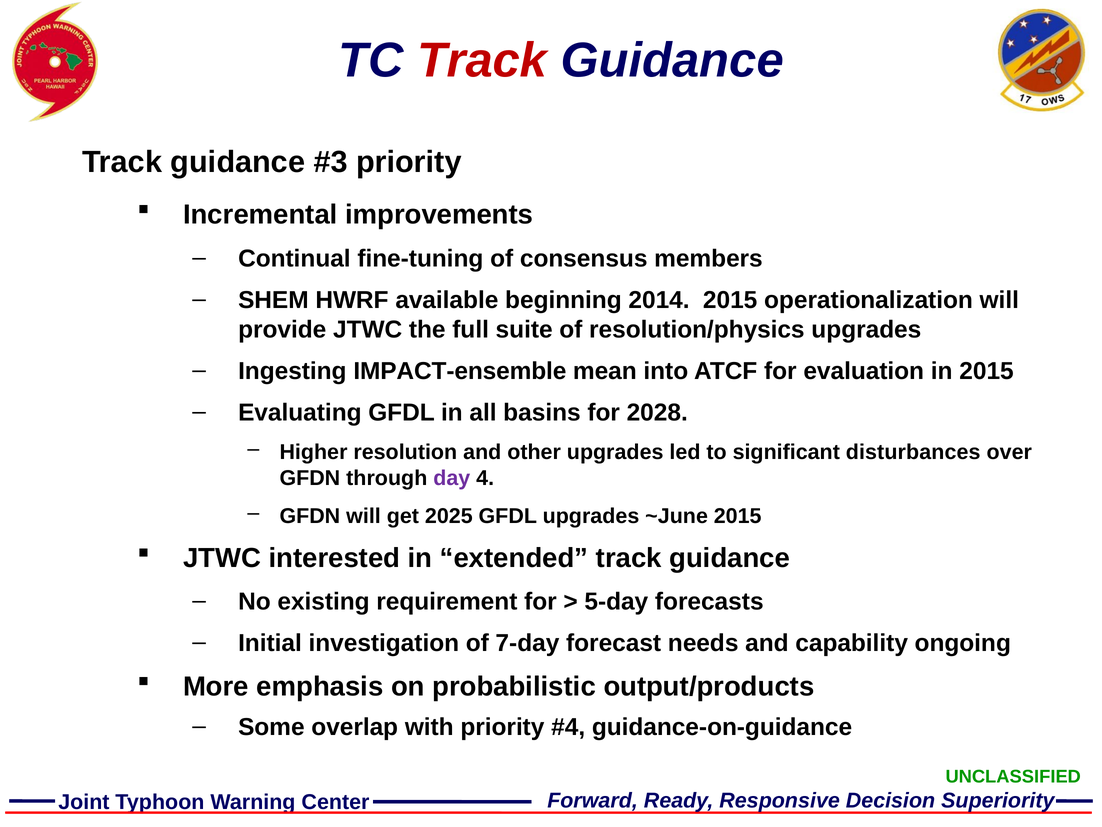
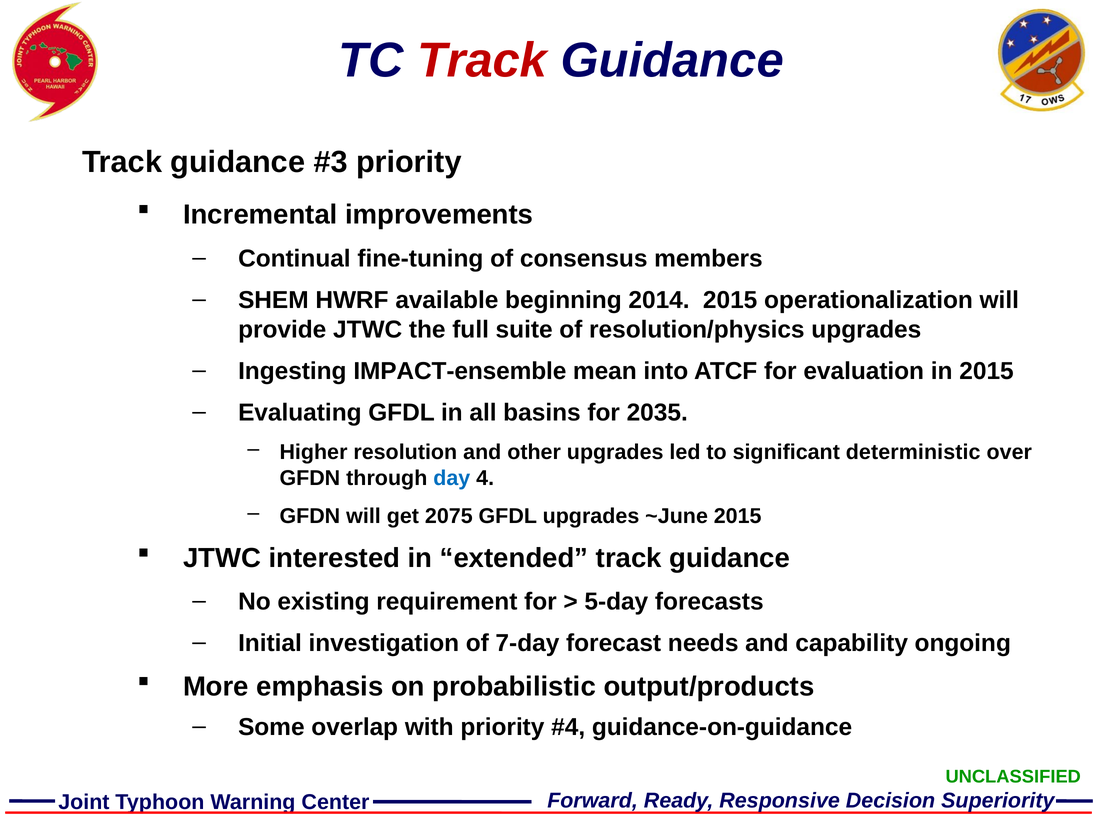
2028: 2028 -> 2035
disturbances: disturbances -> deterministic
day colour: purple -> blue
2025: 2025 -> 2075
